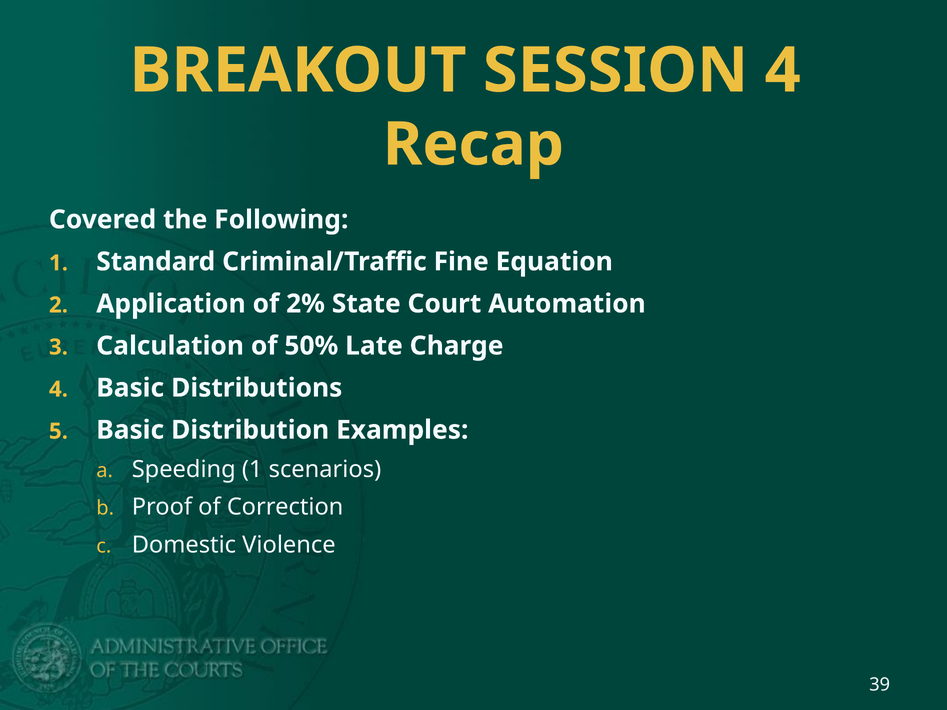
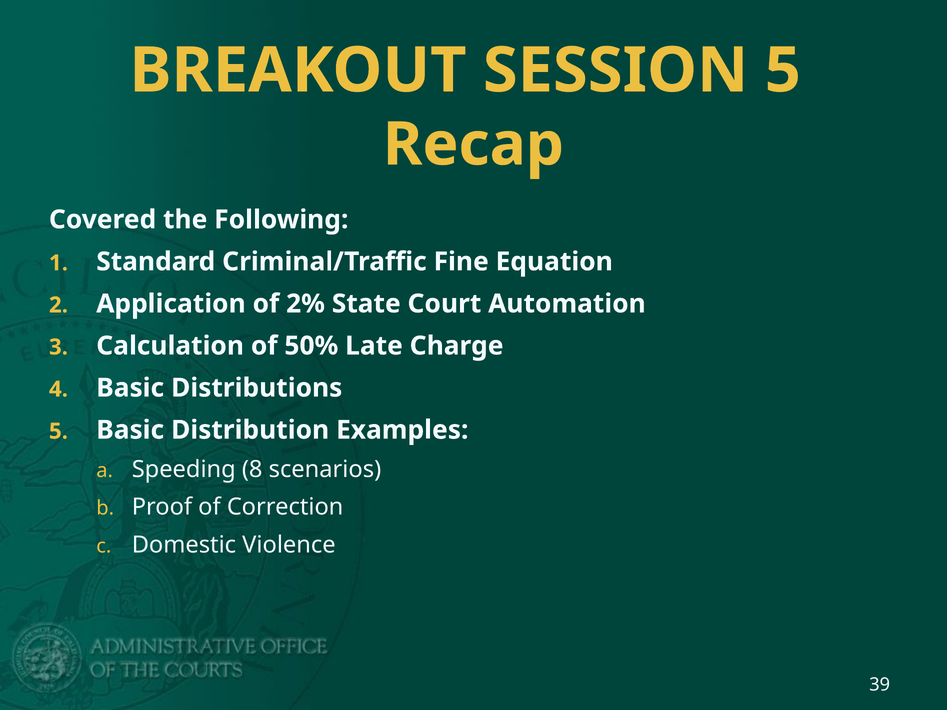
SESSION 4: 4 -> 5
Speeding 1: 1 -> 8
